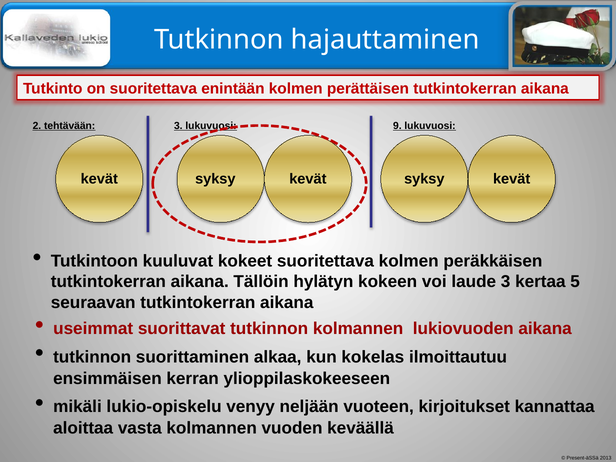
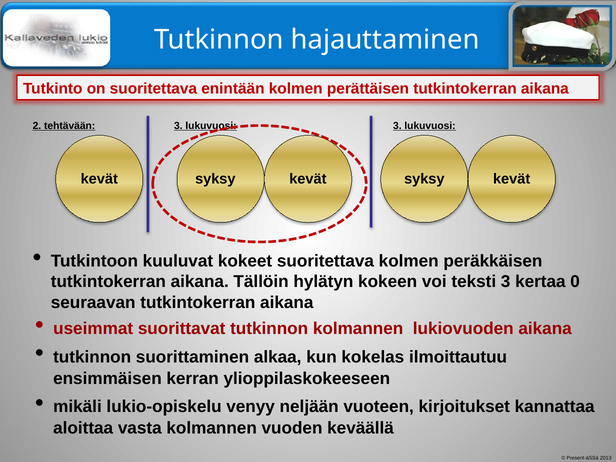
9 at (397, 126): 9 -> 3
laude: laude -> teksti
5: 5 -> 0
